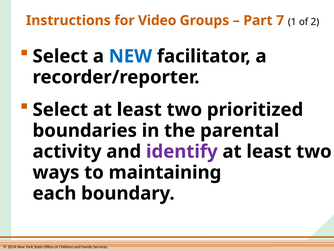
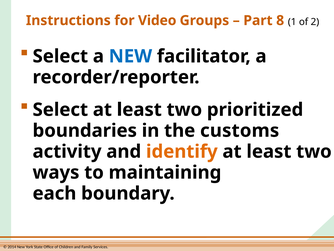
7: 7 -> 8
parental: parental -> customs
identify colour: purple -> orange
